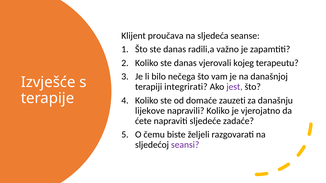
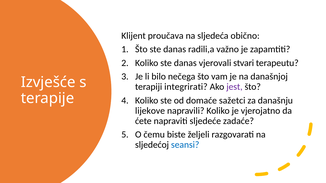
seanse: seanse -> obično
kojeg: kojeg -> stvari
zauzeti: zauzeti -> sažetci
seansi colour: purple -> blue
